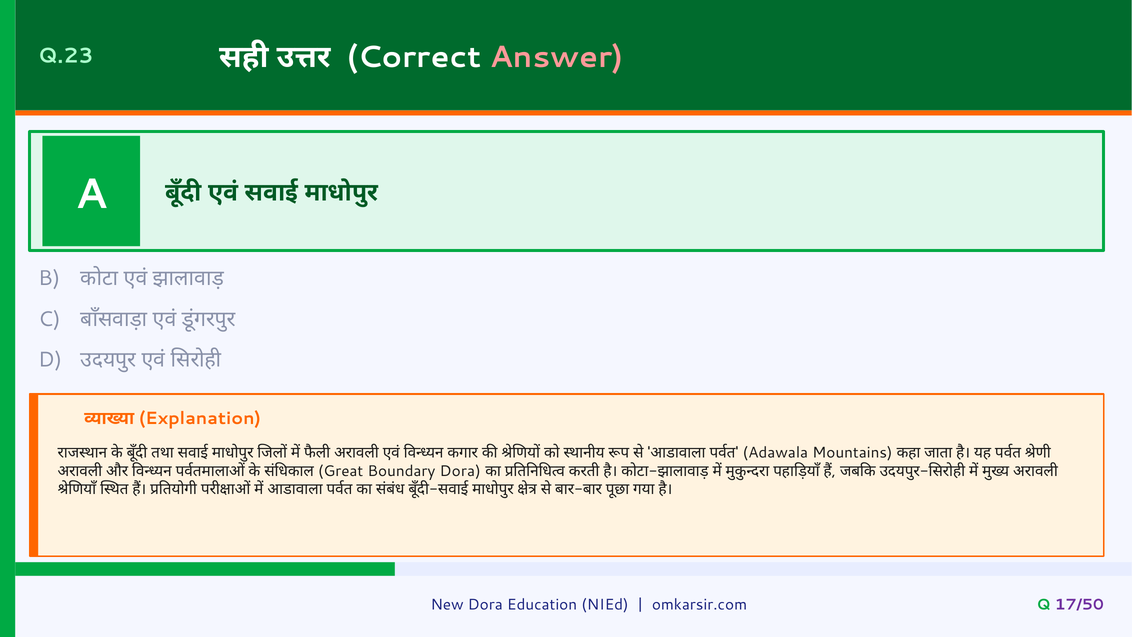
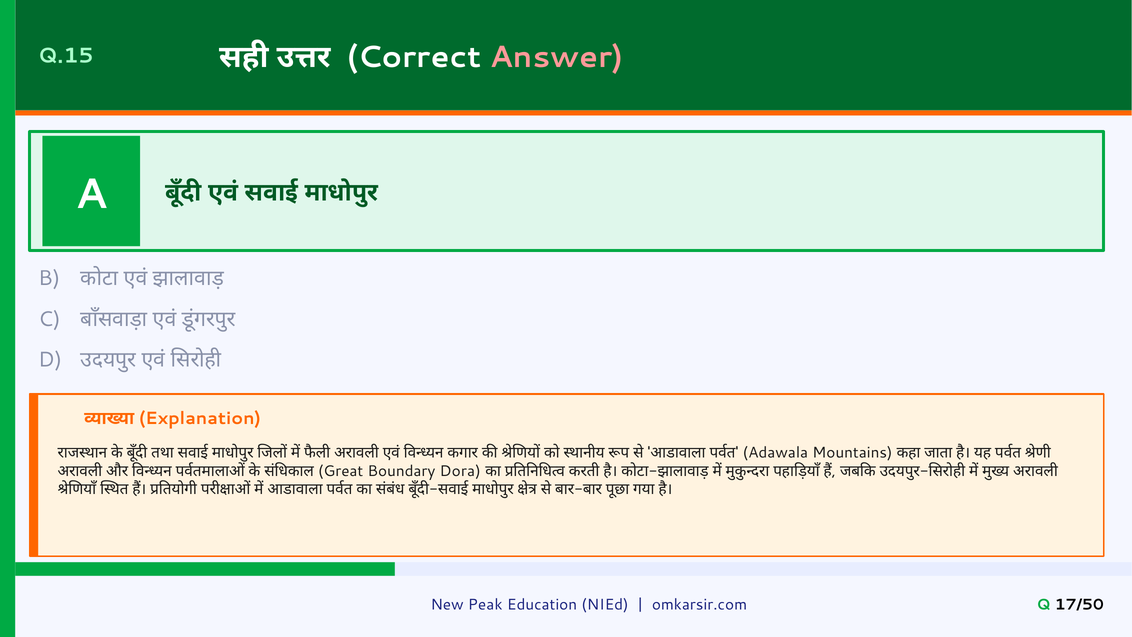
Q.23: Q.23 -> Q.15
New Dora: Dora -> Peak
17/50 colour: purple -> black
